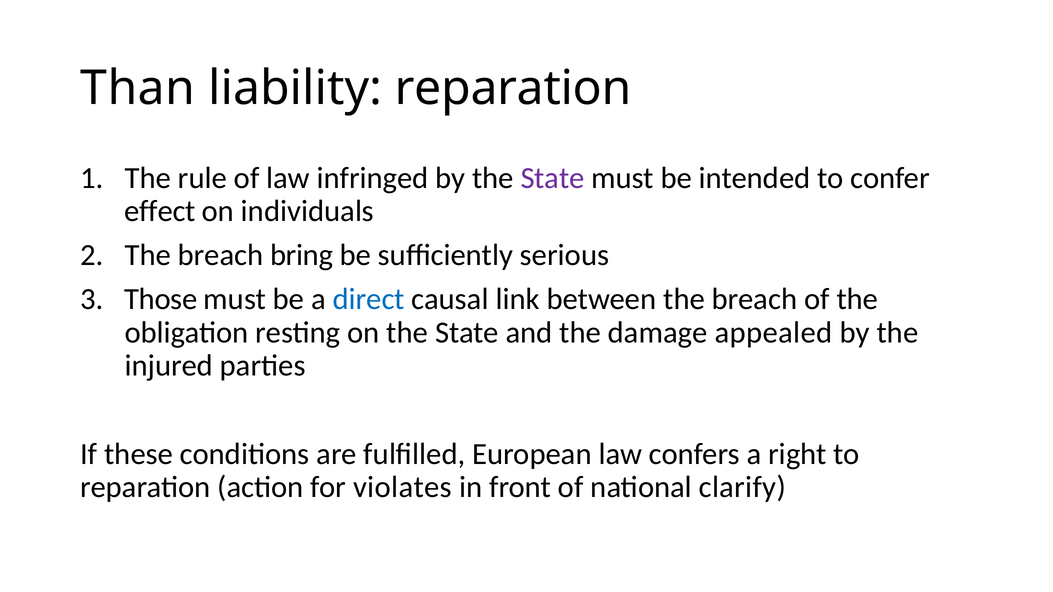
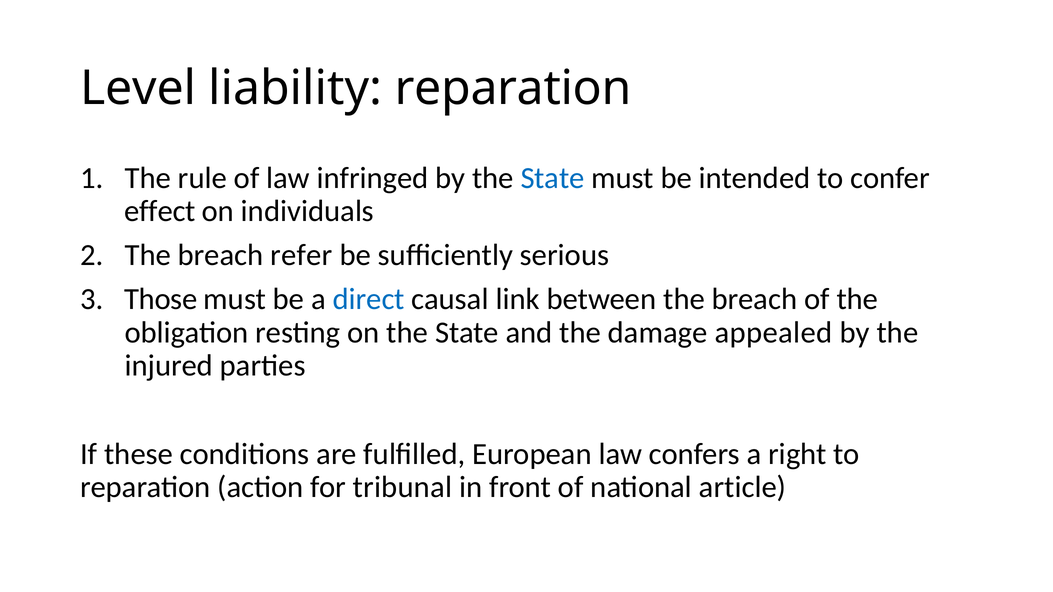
Than: Than -> Level
State at (552, 178) colour: purple -> blue
bring: bring -> refer
violates: violates -> tribunal
clarify: clarify -> article
